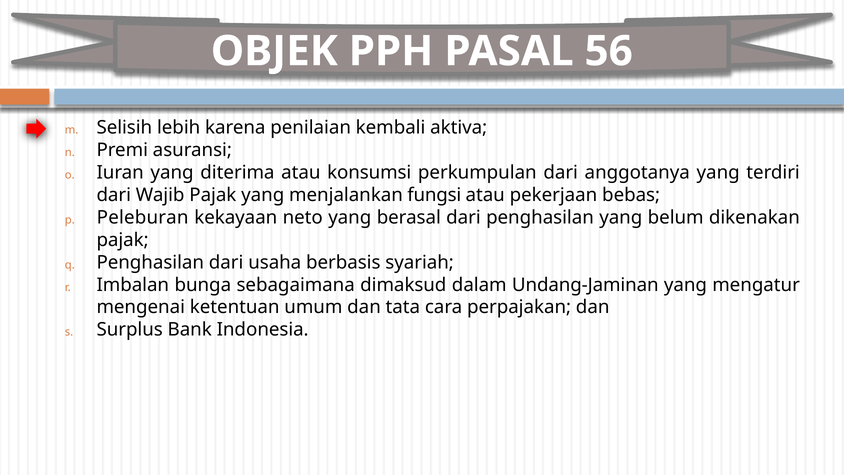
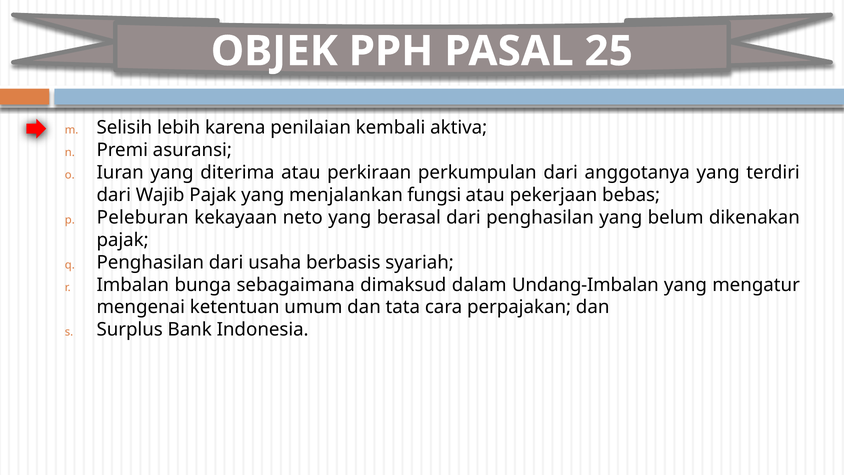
56: 56 -> 25
konsumsi: konsumsi -> perkiraan
Undang-Jaminan: Undang-Jaminan -> Undang-Imbalan
